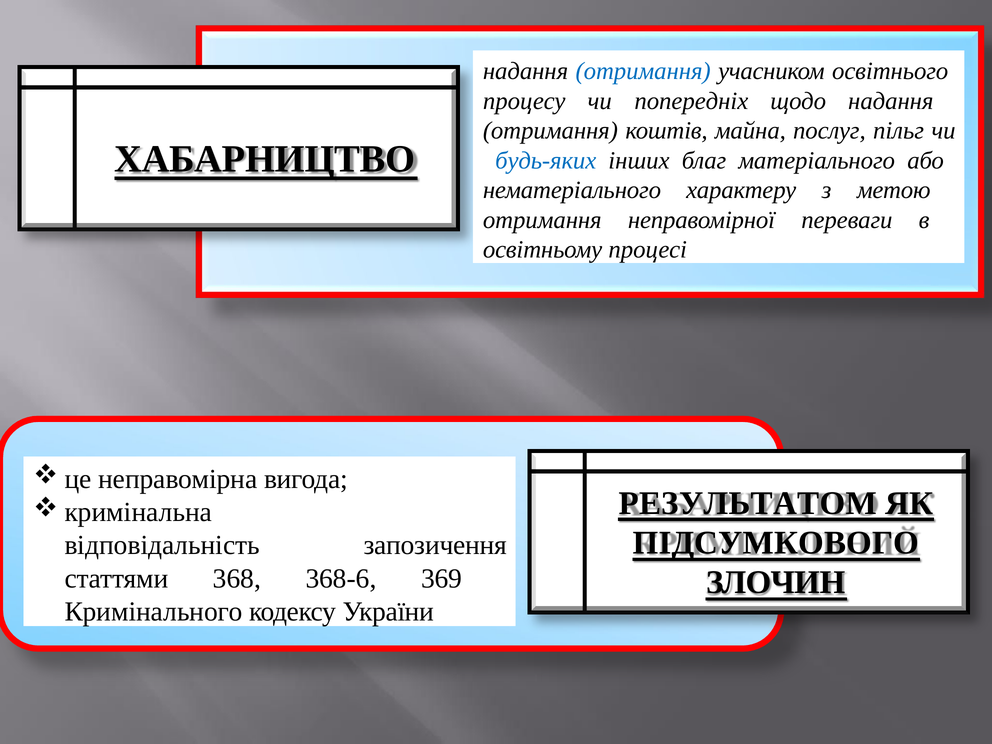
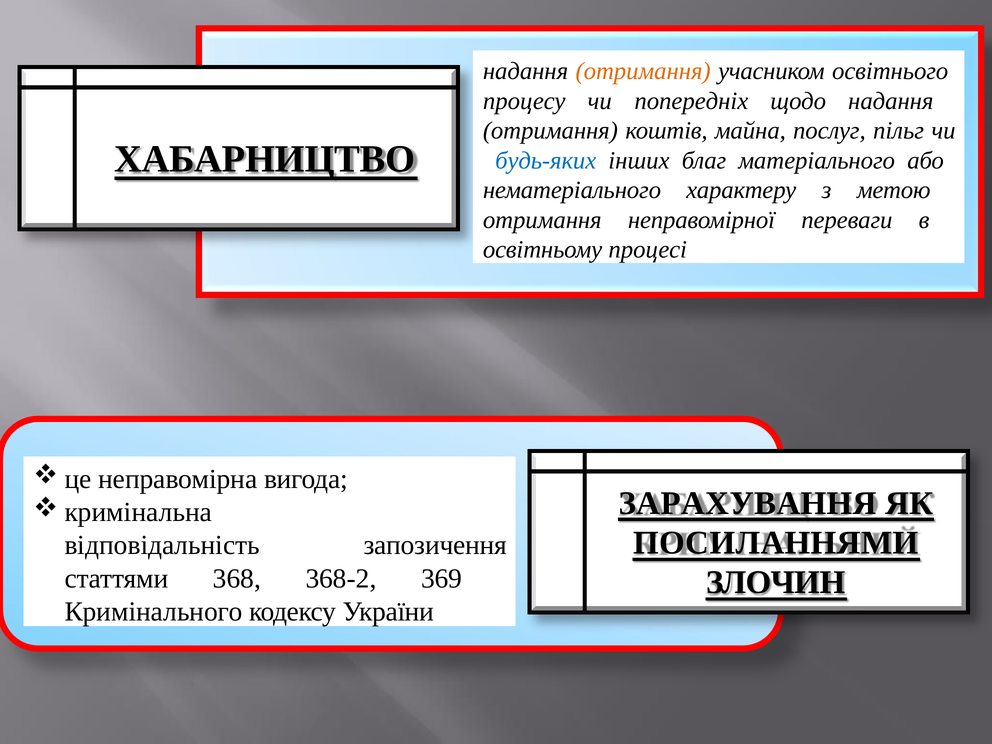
отримання at (643, 71) colour: blue -> orange
РЕЗУЛЬТАТОМ: РЕЗУЛЬТАТОМ -> ЗАРАХУВАННЯ
ПІДСУМКОВОГО: ПІДСУМКОВОГО -> ПОСИЛАННЯМИ
368-6: 368-6 -> 368-2
